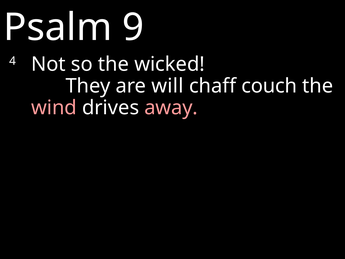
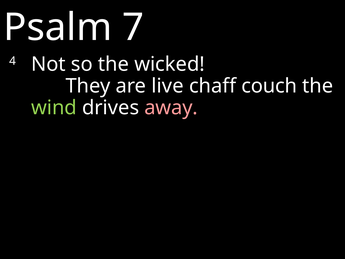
9: 9 -> 7
will: will -> live
wind colour: pink -> light green
